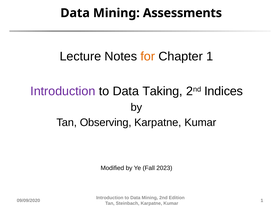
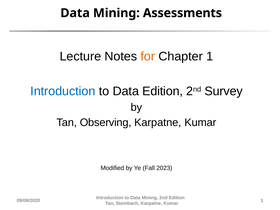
Introduction at (63, 91) colour: purple -> blue
Data Taking: Taking -> Edition
Indices: Indices -> Survey
